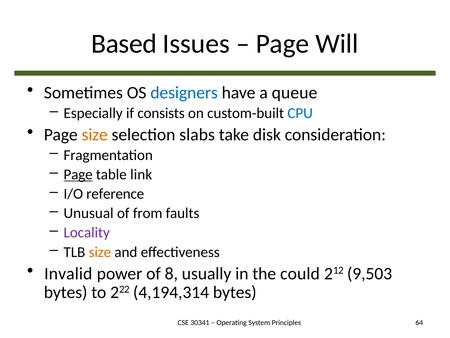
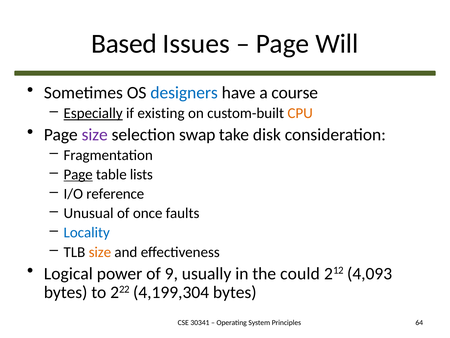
queue: queue -> course
Especially underline: none -> present
consists: consists -> existing
CPU colour: blue -> orange
size at (95, 135) colour: orange -> purple
slabs: slabs -> swap
link: link -> lists
from: from -> once
Locality colour: purple -> blue
Invalid: Invalid -> Logical
8: 8 -> 9
9,503: 9,503 -> 4,093
4,194,314: 4,194,314 -> 4,199,304
